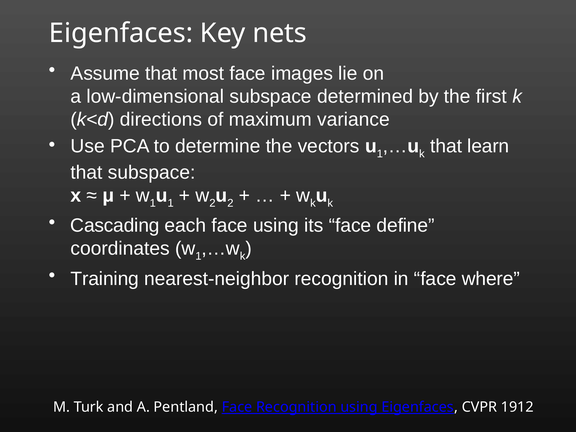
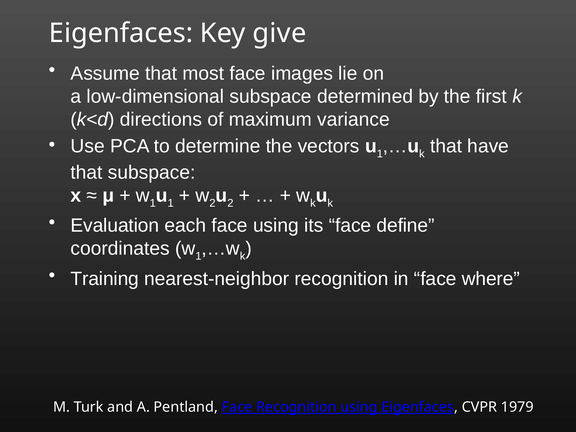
nets: nets -> give
learn: learn -> have
Cascading: Cascading -> Evaluation
1912: 1912 -> 1979
